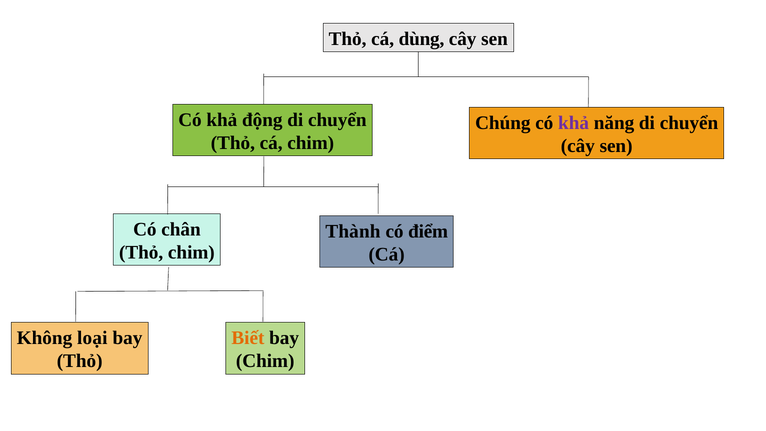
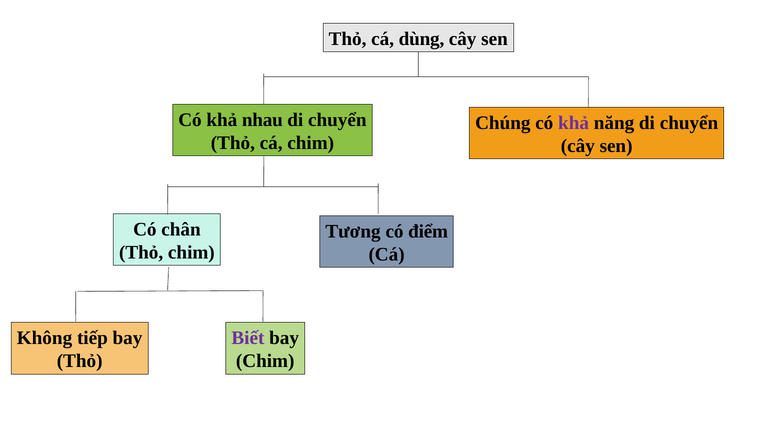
động: động -> nhau
Thành: Thành -> Tương
loại: loại -> tiếp
Biết colour: orange -> purple
